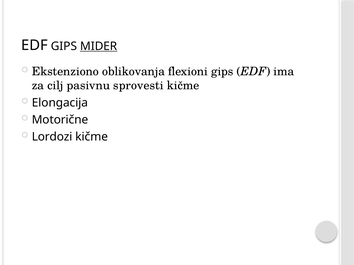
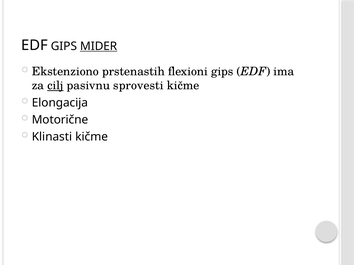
oblikovanja: oblikovanja -> prstenastih
cilj underline: none -> present
Lordozi: Lordozi -> Klinasti
